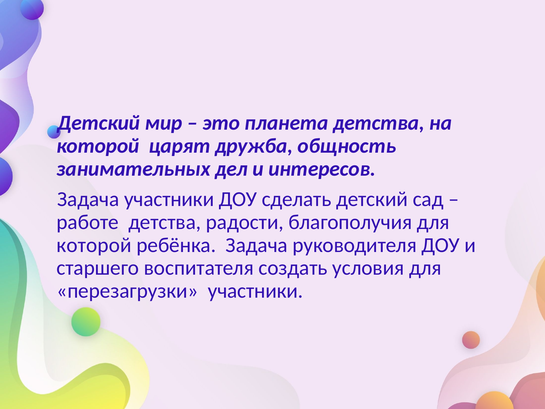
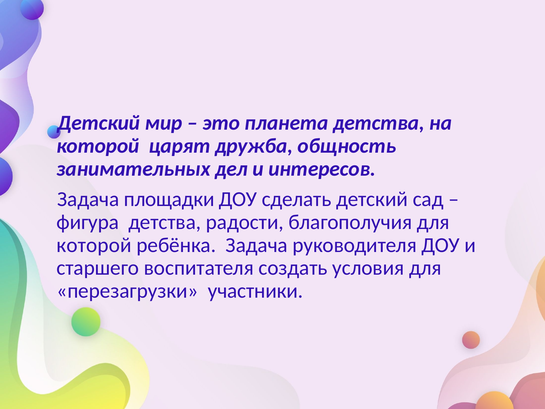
Задача участники: участники -> площадки
работе: работе -> фигура
